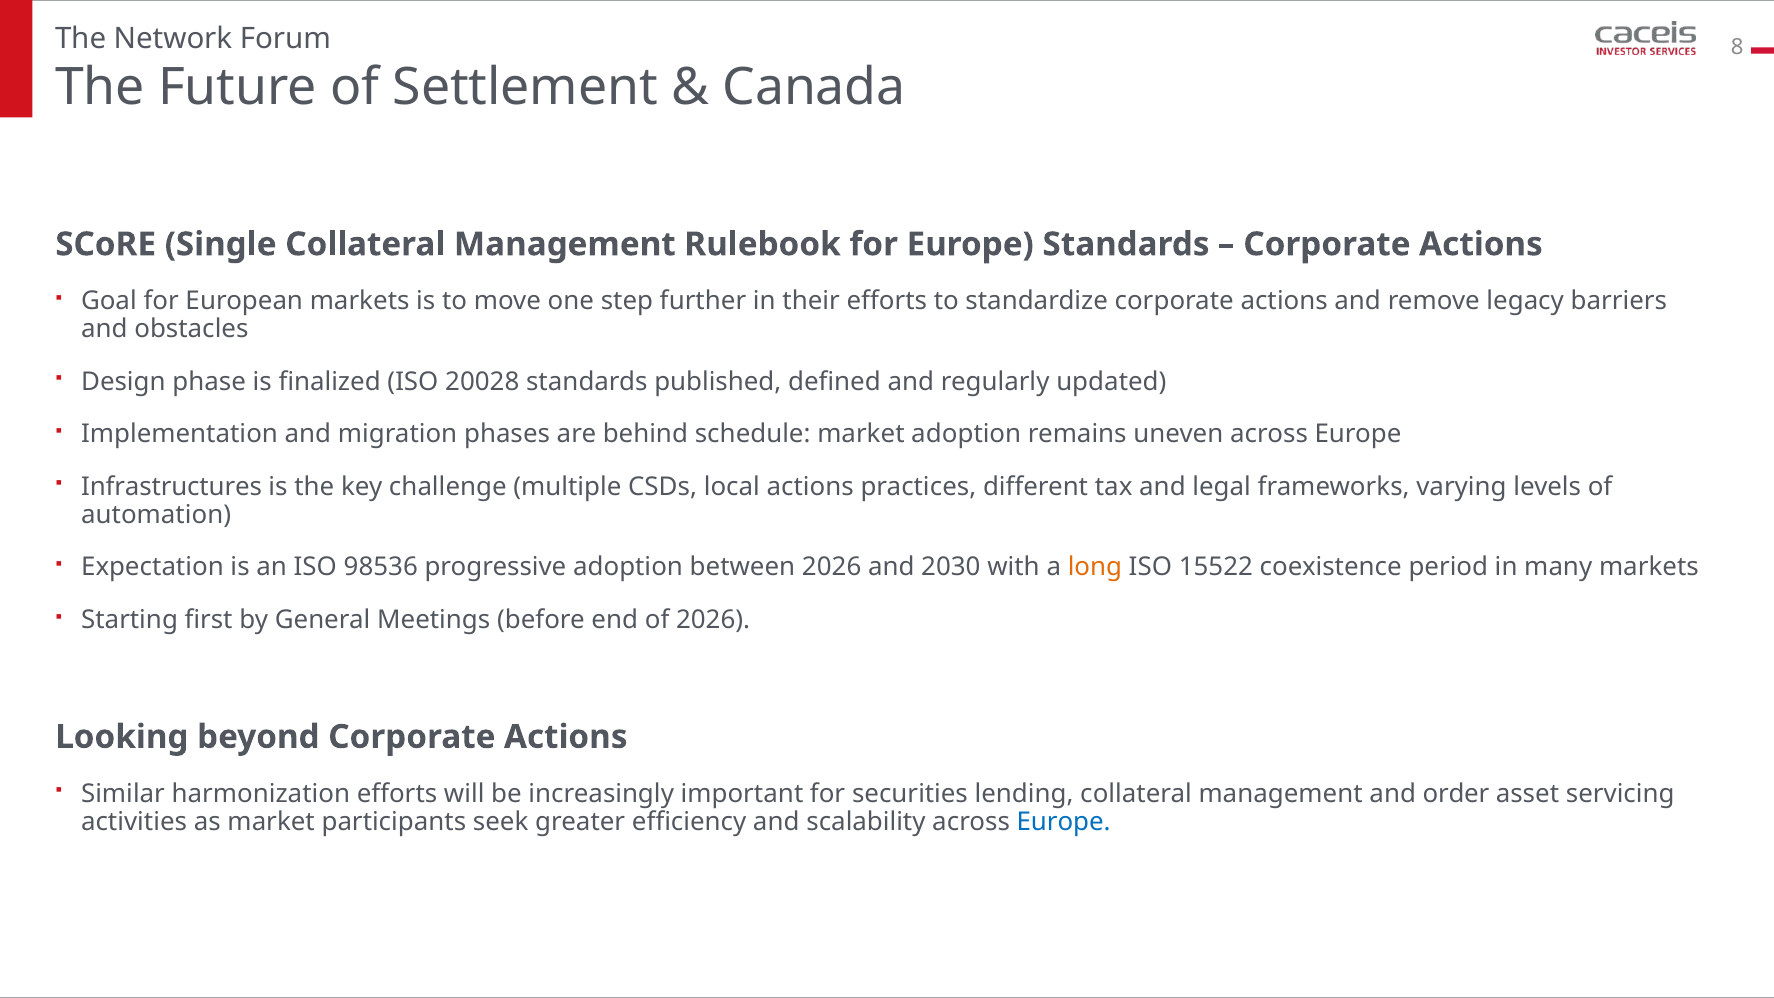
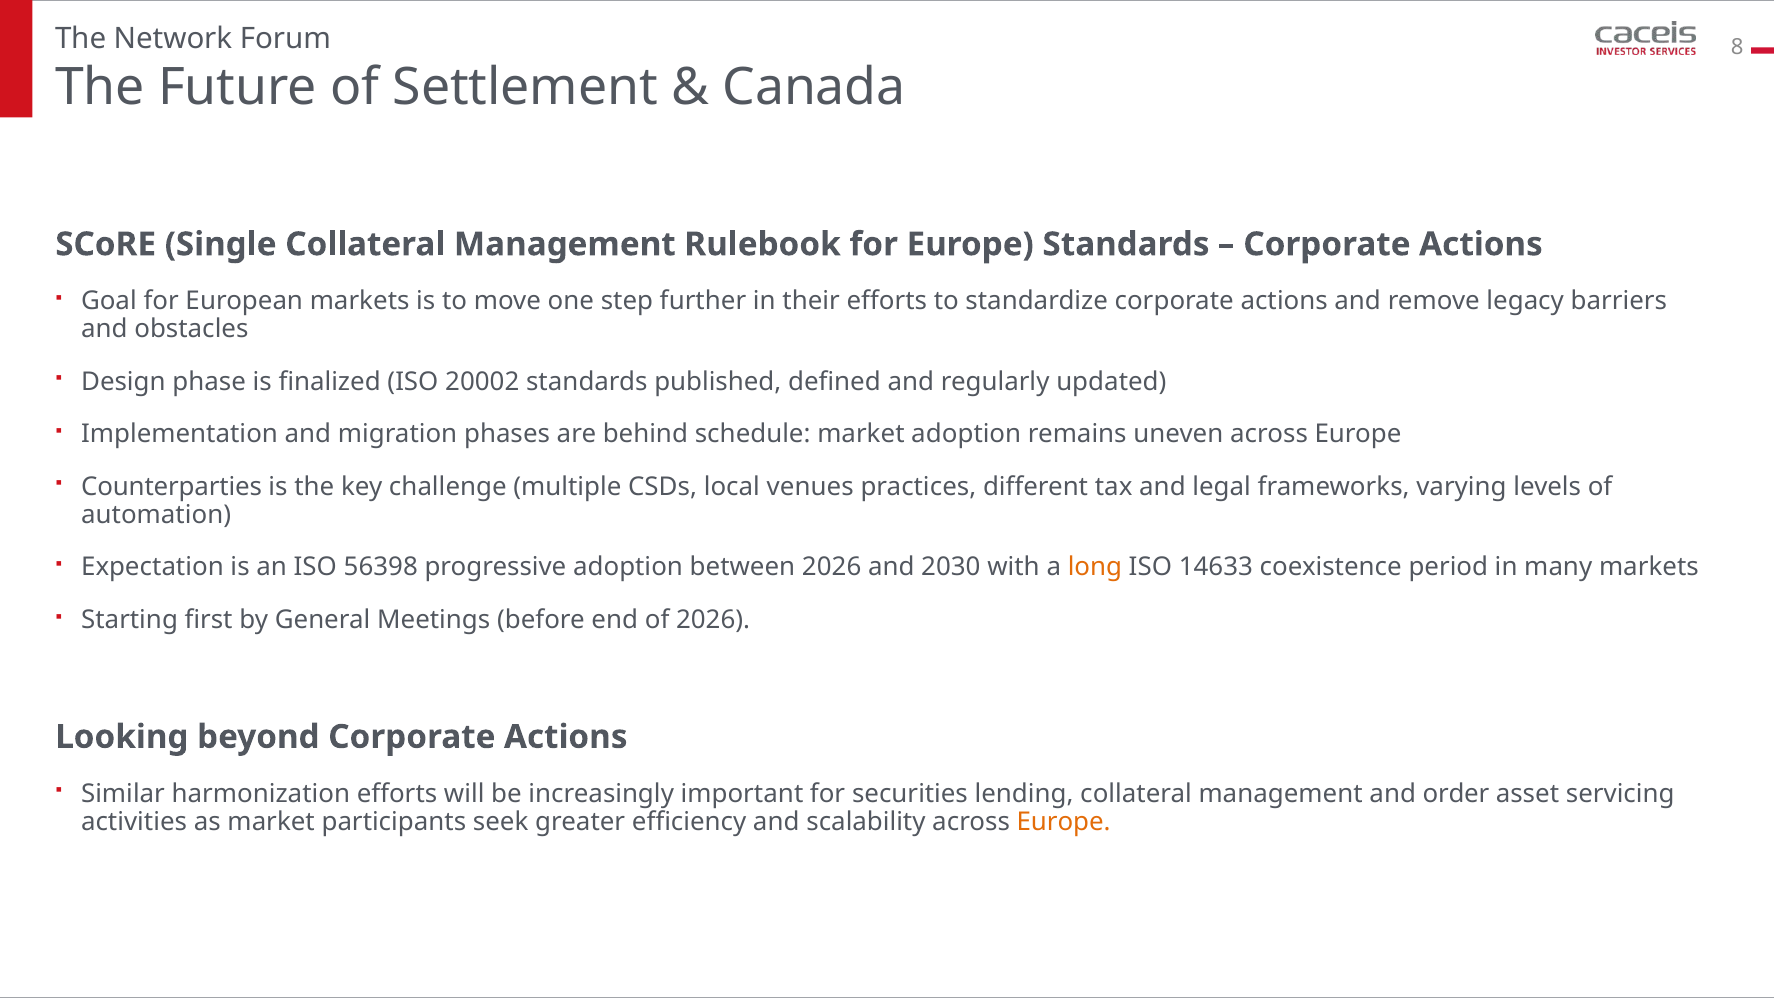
20028: 20028 -> 20002
Infrastructures: Infrastructures -> Counterparties
local actions: actions -> venues
98536: 98536 -> 56398
15522: 15522 -> 14633
Europe at (1064, 821) colour: blue -> orange
